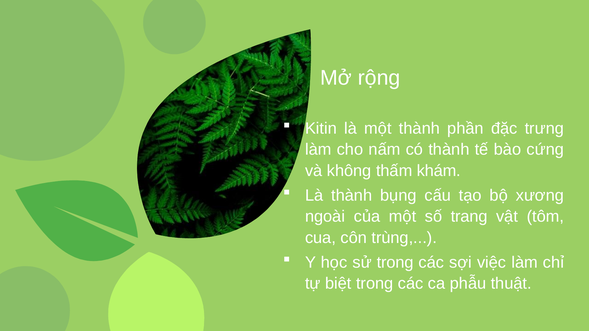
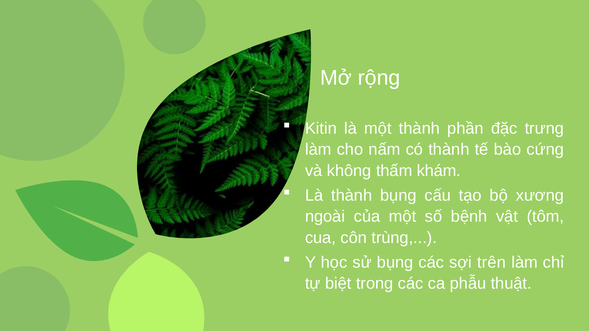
trang: trang -> bệnh
sử trong: trong -> bụng
việc: việc -> trên
